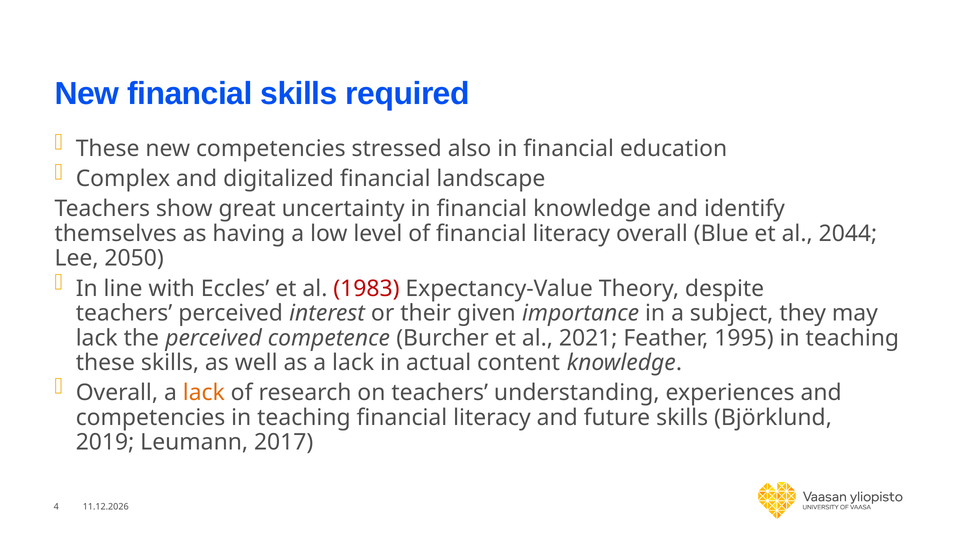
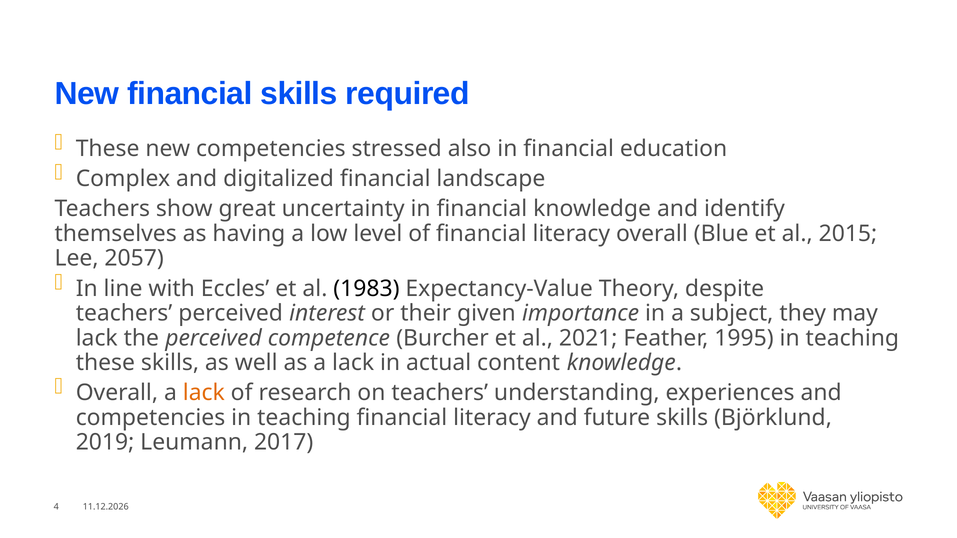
2044: 2044 -> 2015
2050: 2050 -> 2057
1983 colour: red -> black
